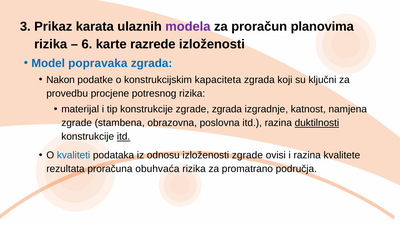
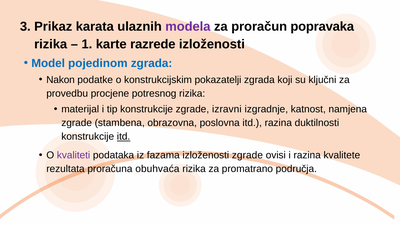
planovima: planovima -> popravaka
6: 6 -> 1
popravaka: popravaka -> pojedinom
kapaciteta: kapaciteta -> pokazatelji
zgrade zgrada: zgrada -> izravni
duktilnosti underline: present -> none
kvaliteti colour: blue -> purple
odnosu: odnosu -> fazama
